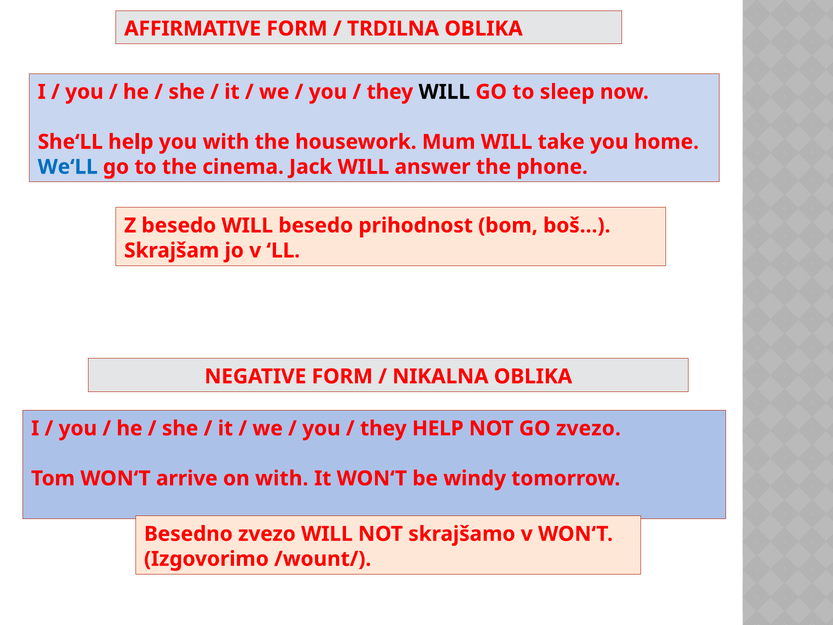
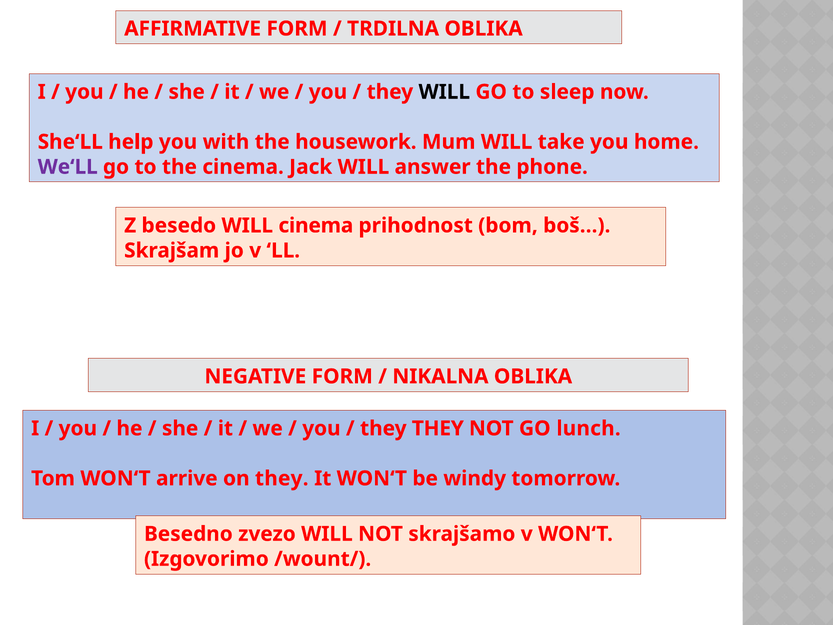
We‘LL colour: blue -> purple
WILL besedo: besedo -> cinema
they HELP: HELP -> THEY
GO zvezo: zvezo -> lunch
on with: with -> they
